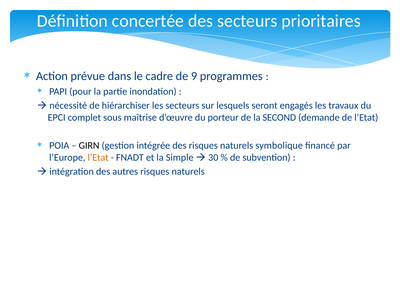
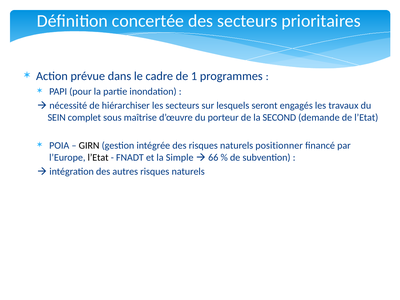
9: 9 -> 1
EPCI: EPCI -> SEIN
symbolique: symbolique -> positionner
l’Etat at (98, 157) colour: orange -> black
30: 30 -> 66
